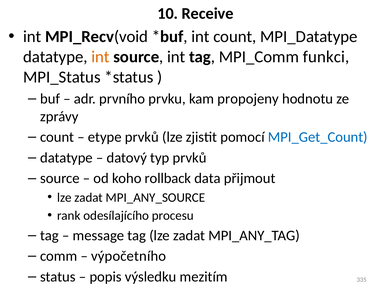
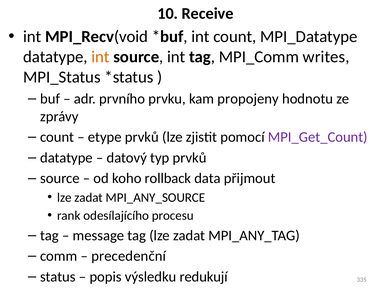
funkci: funkci -> writes
MPI_Get_Count colour: blue -> purple
výpočetního: výpočetního -> precedenční
mezitím: mezitím -> redukují
